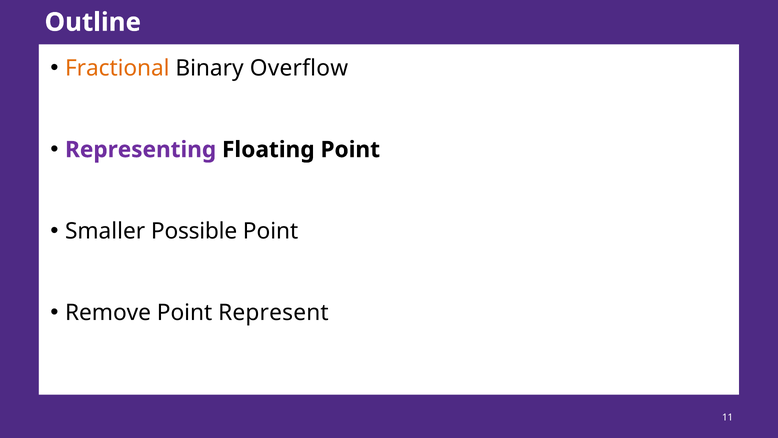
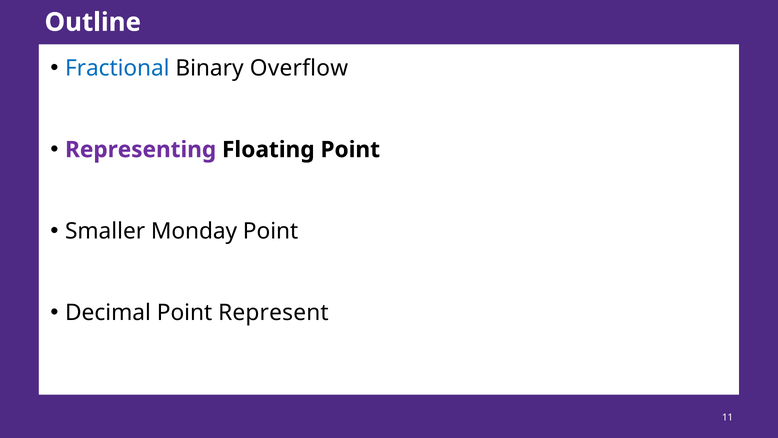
Fractional colour: orange -> blue
Possible: Possible -> Monday
Remove: Remove -> Decimal
